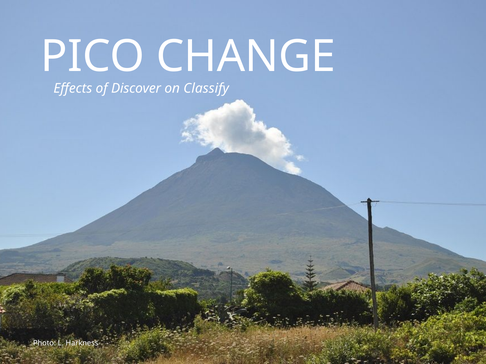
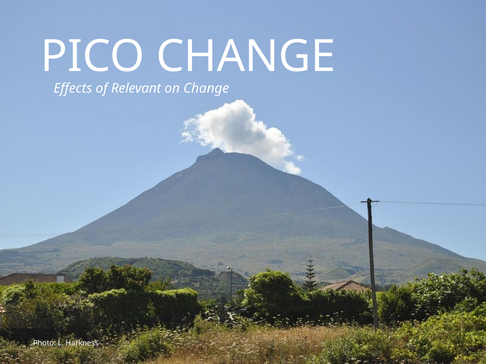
Discover: Discover -> Relevant
on Classify: Classify -> Change
